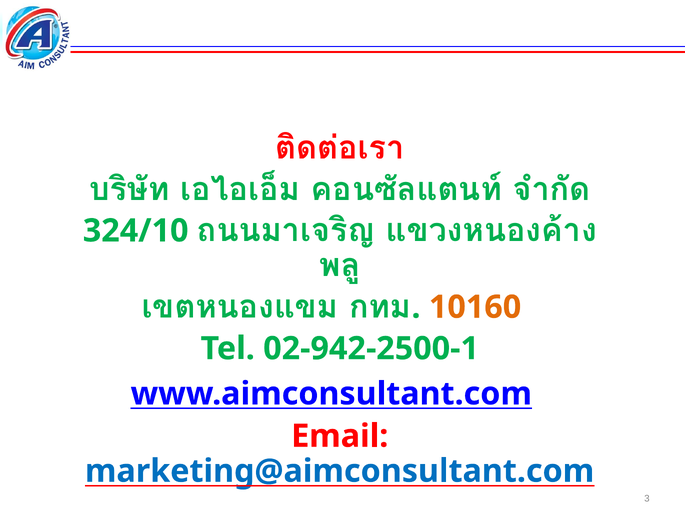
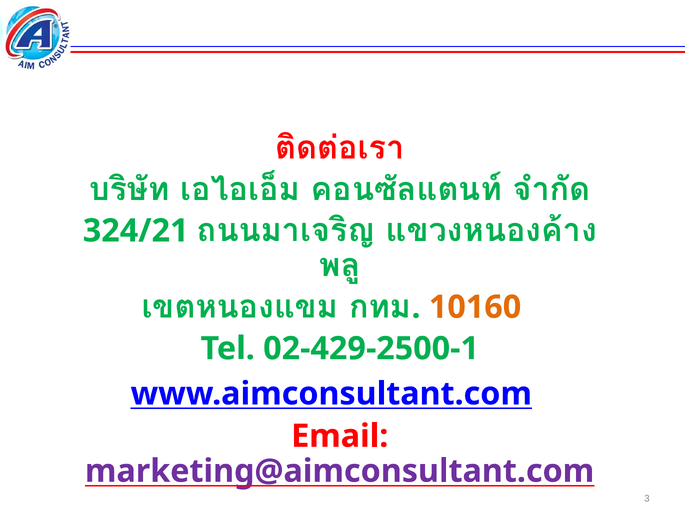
324/10: 324/10 -> 324/21
02-942-2500-1: 02-942-2500-1 -> 02-429-2500-1
marketing@aimconsultant.com colour: blue -> purple
